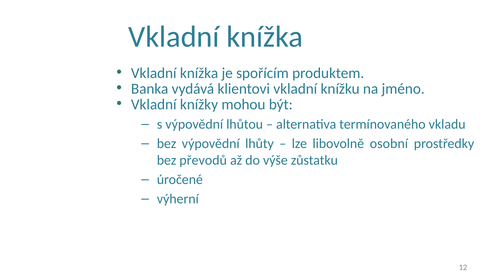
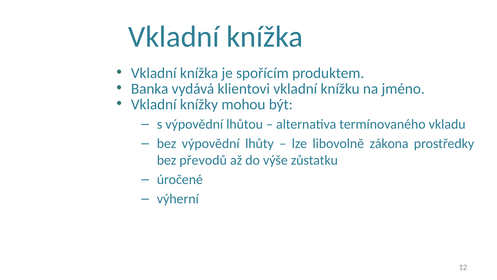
osobní: osobní -> zákona
